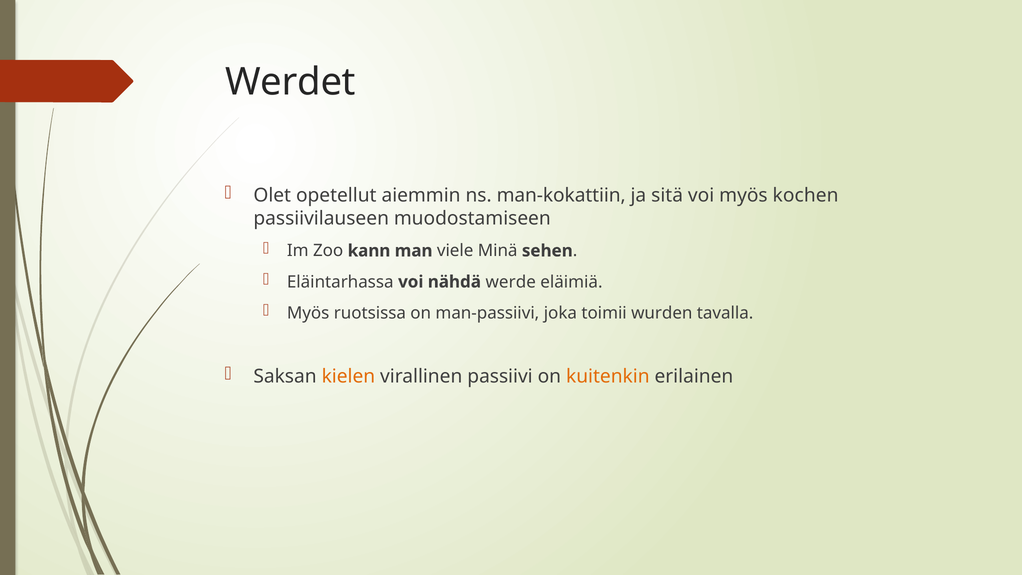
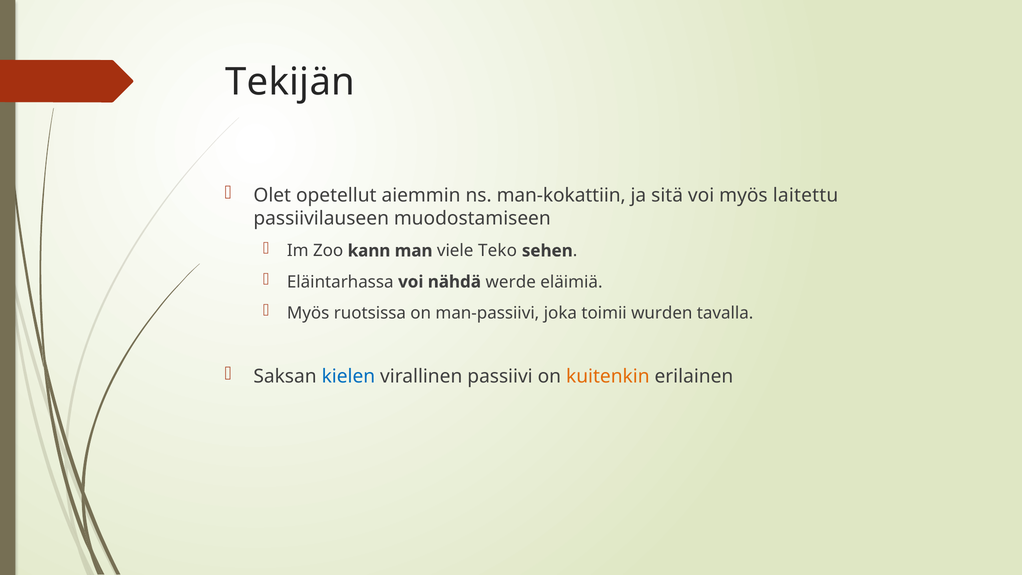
Werdet: Werdet -> Tekijän
kochen: kochen -> laitettu
Minä: Minä -> Teko
kielen colour: orange -> blue
